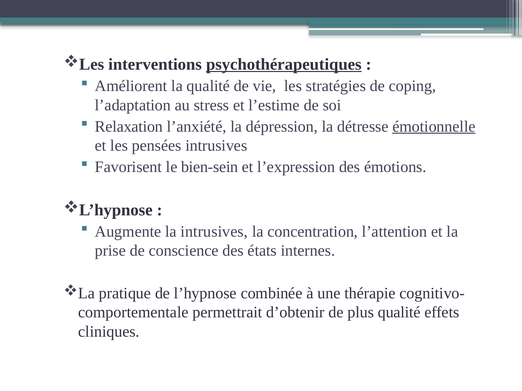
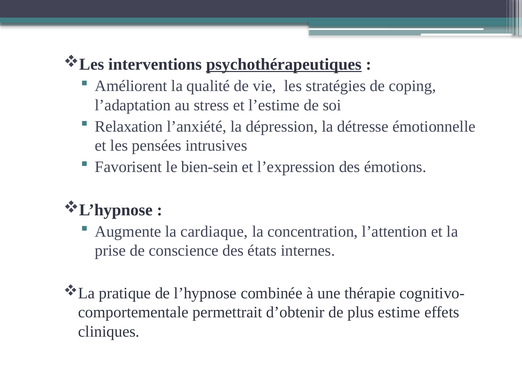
émotionnelle underline: present -> none
la intrusives: intrusives -> cardiaque
plus qualité: qualité -> estime
